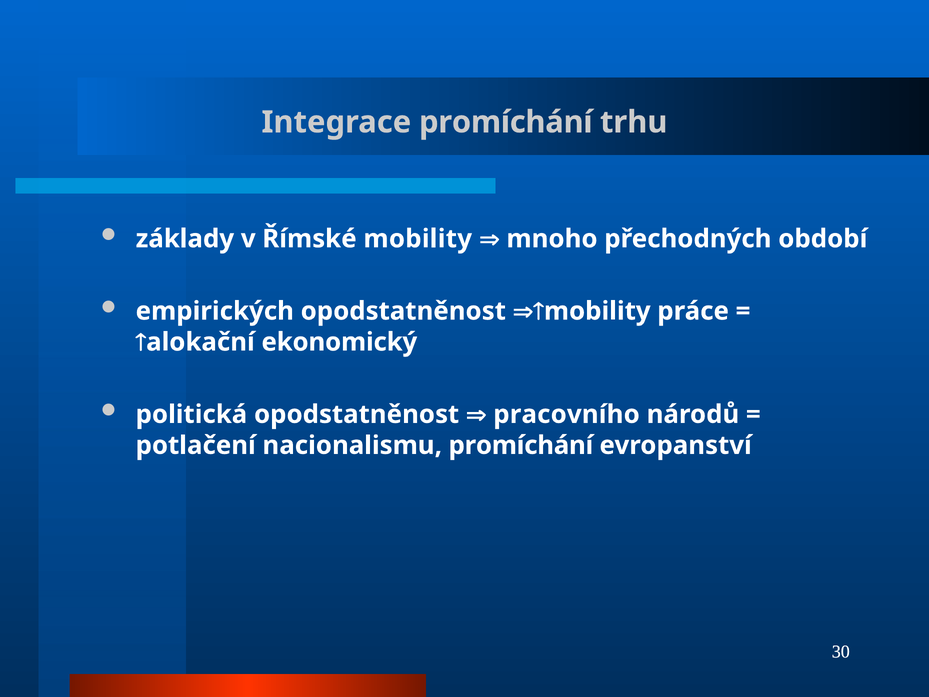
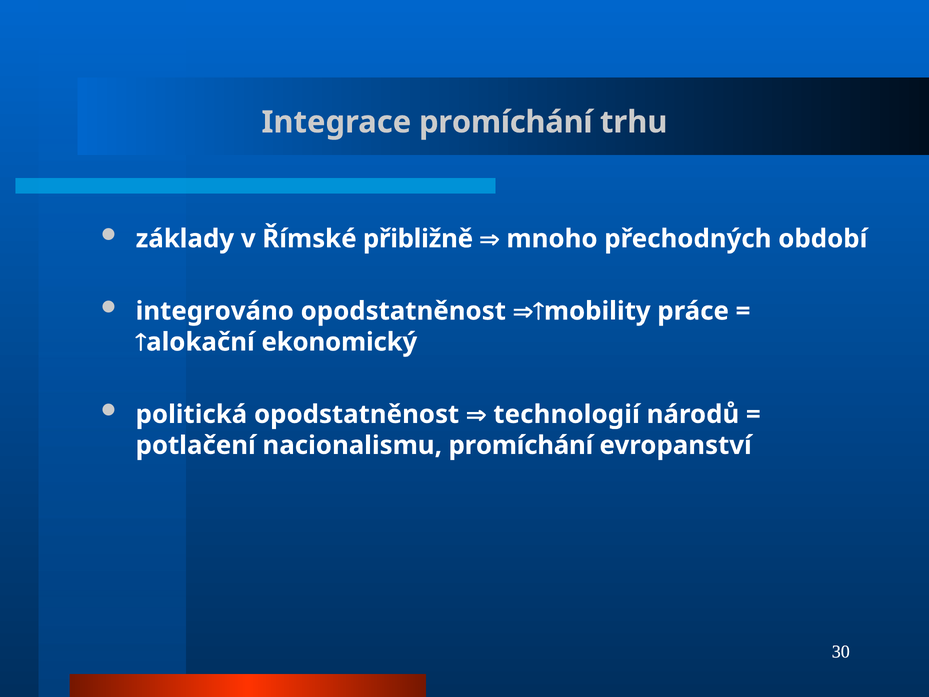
Římské mobility: mobility -> přibližně
empirických: empirických -> integrováno
pracovního: pracovního -> technologií
